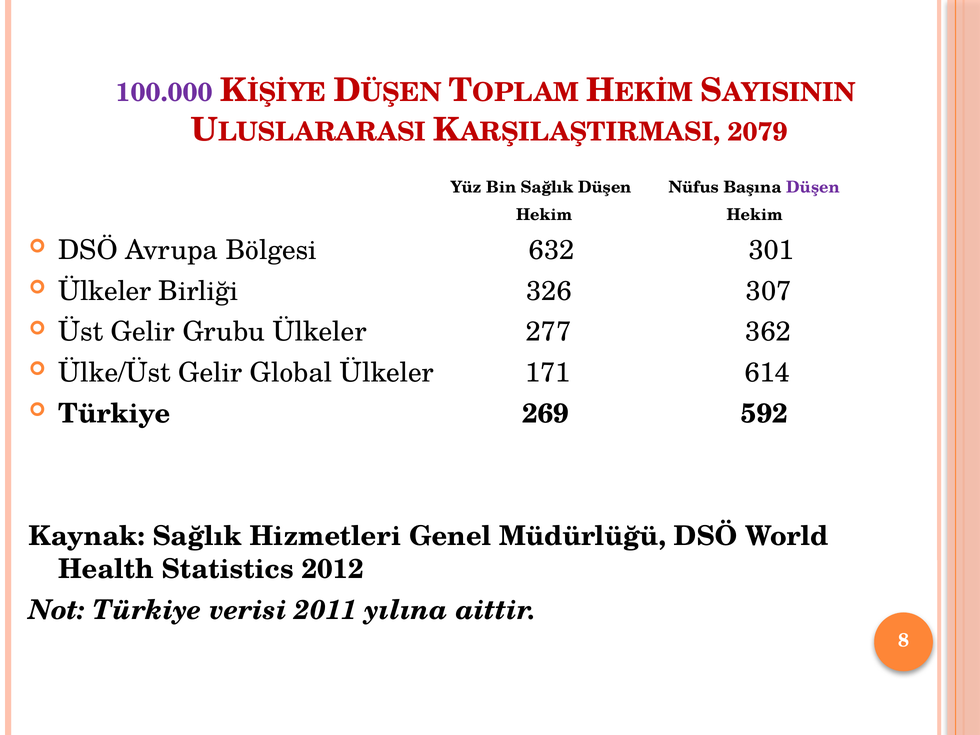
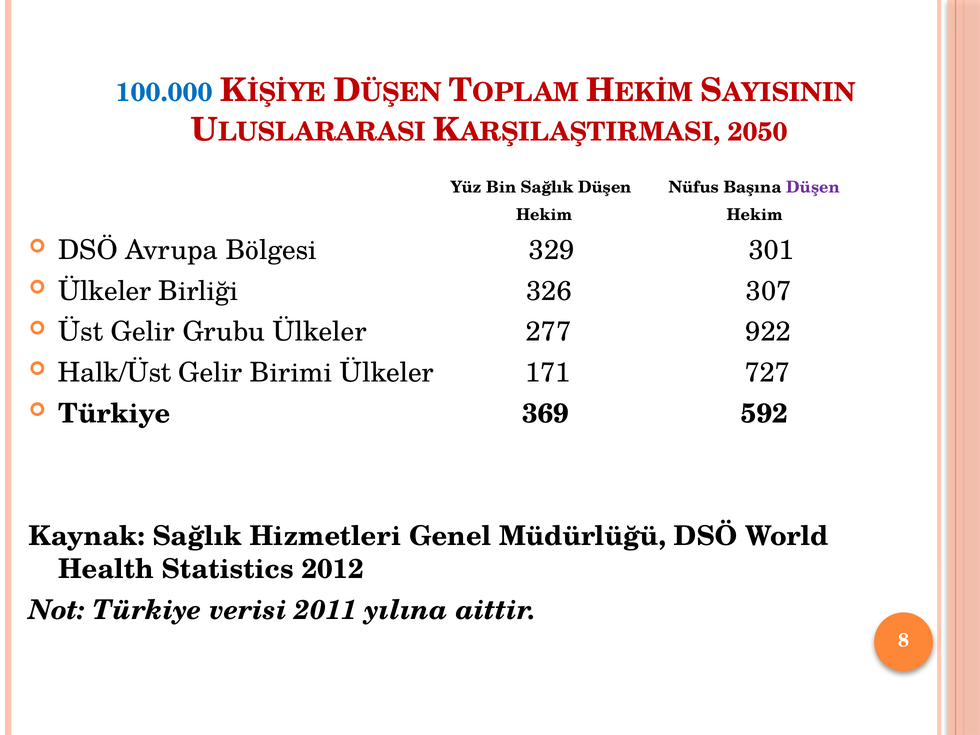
100.000 colour: purple -> blue
2079: 2079 -> 2050
632: 632 -> 329
362: 362 -> 922
Ülke/Üst: Ülke/Üst -> Halk/Üst
Global: Global -> Birimi
614: 614 -> 727
269: 269 -> 369
